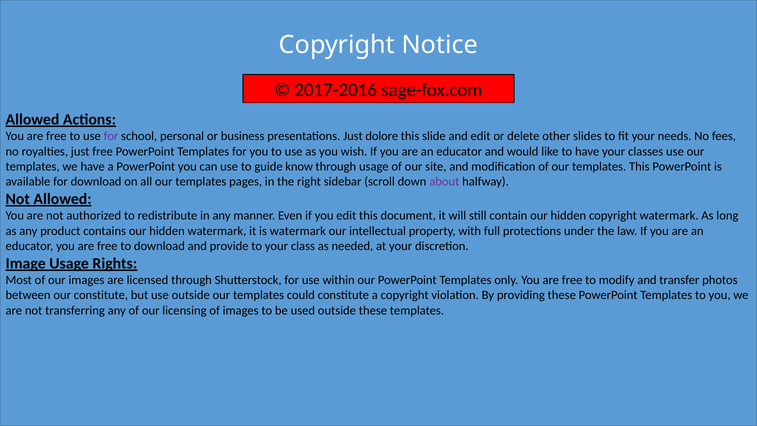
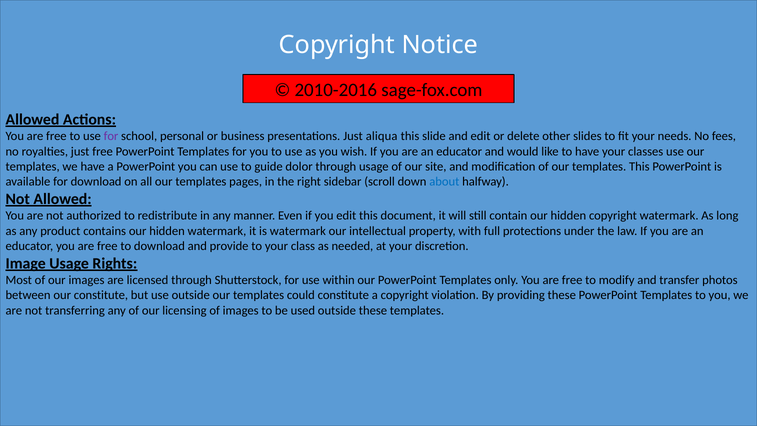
2017-2016: 2017-2016 -> 2010-2016
dolore: dolore -> aliqua
know: know -> dolor
about colour: purple -> blue
